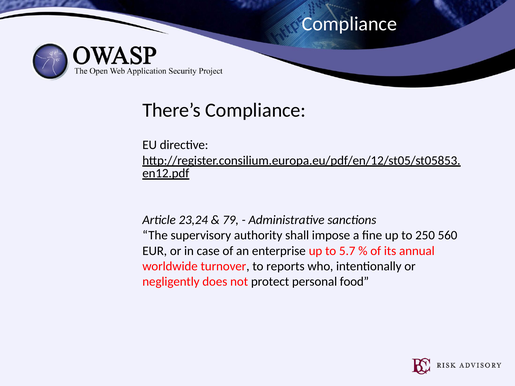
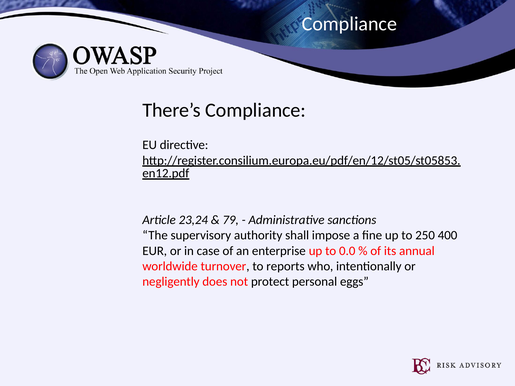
560: 560 -> 400
5.7: 5.7 -> 0.0
food: food -> eggs
